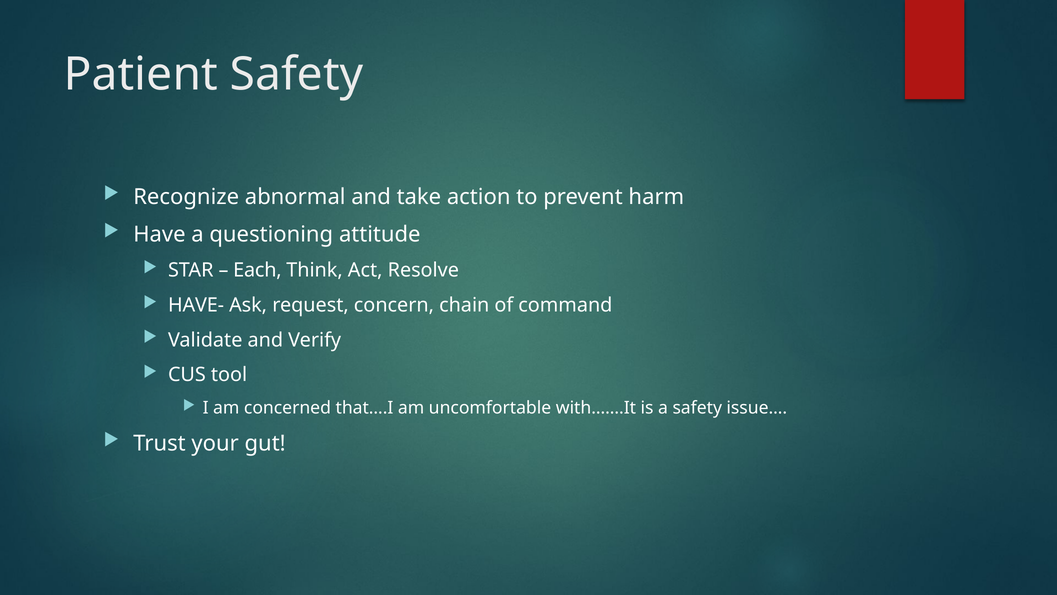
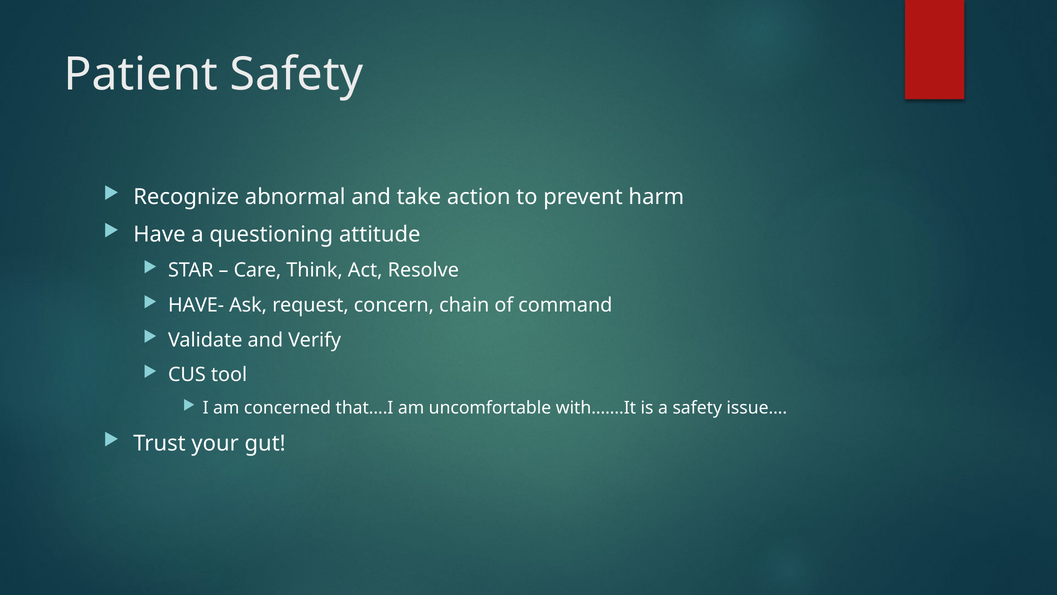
Each: Each -> Care
